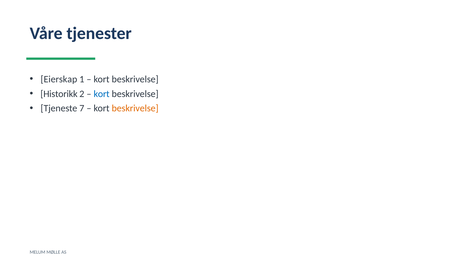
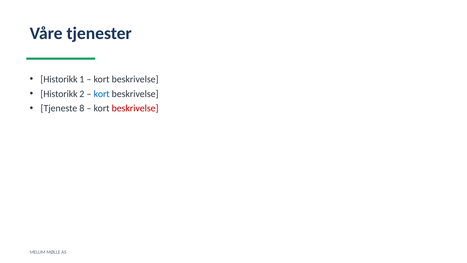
Eierskap at (59, 79): Eierskap -> Historikk
7: 7 -> 8
beskrivelse at (135, 108) colour: orange -> red
